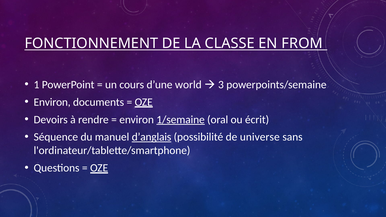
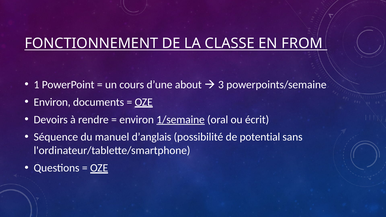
world: world -> about
d’anglais underline: present -> none
universe: universe -> potential
